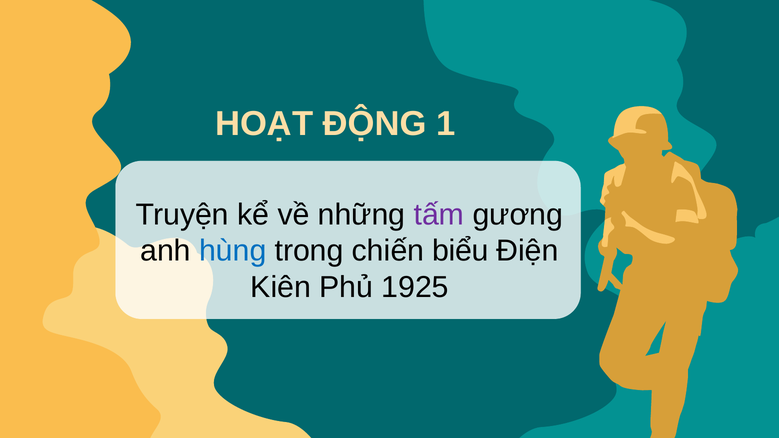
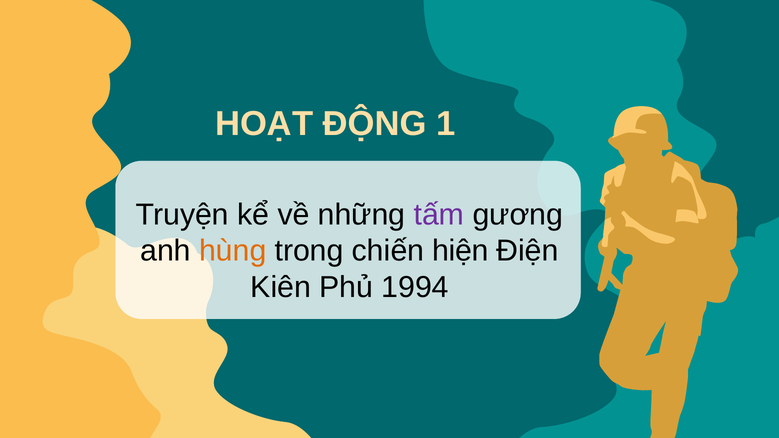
hùng colour: blue -> orange
biểu: biểu -> hiện
1925: 1925 -> 1994
